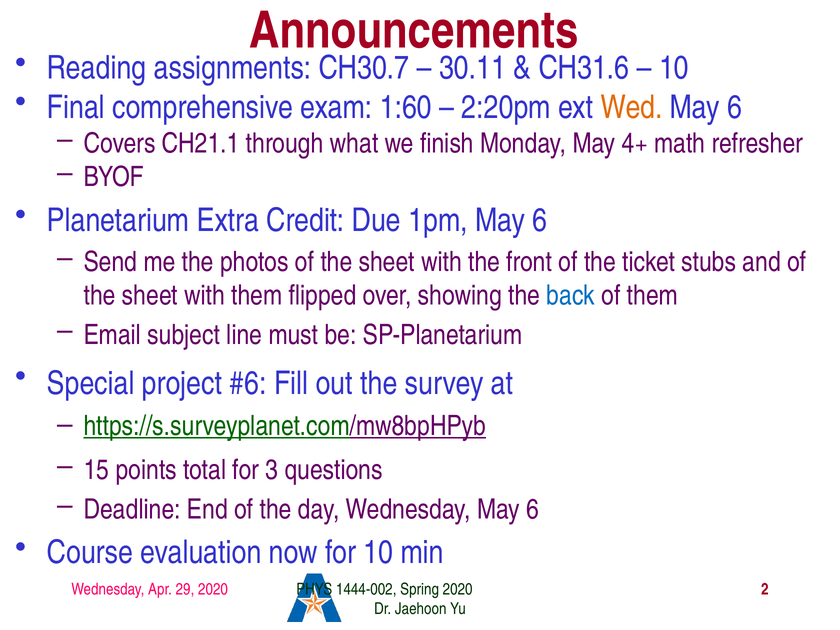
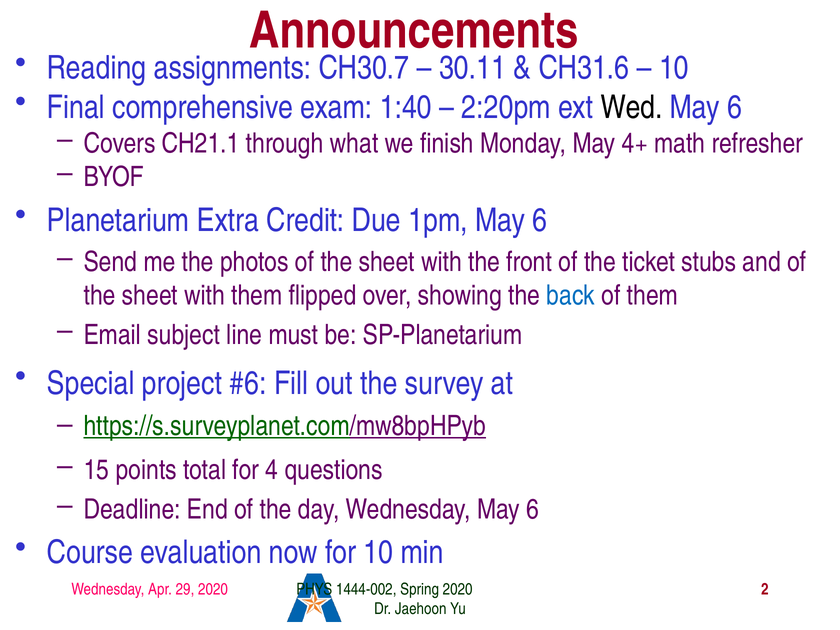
1:60: 1:60 -> 1:40
Wed colour: orange -> black
3: 3 -> 4
